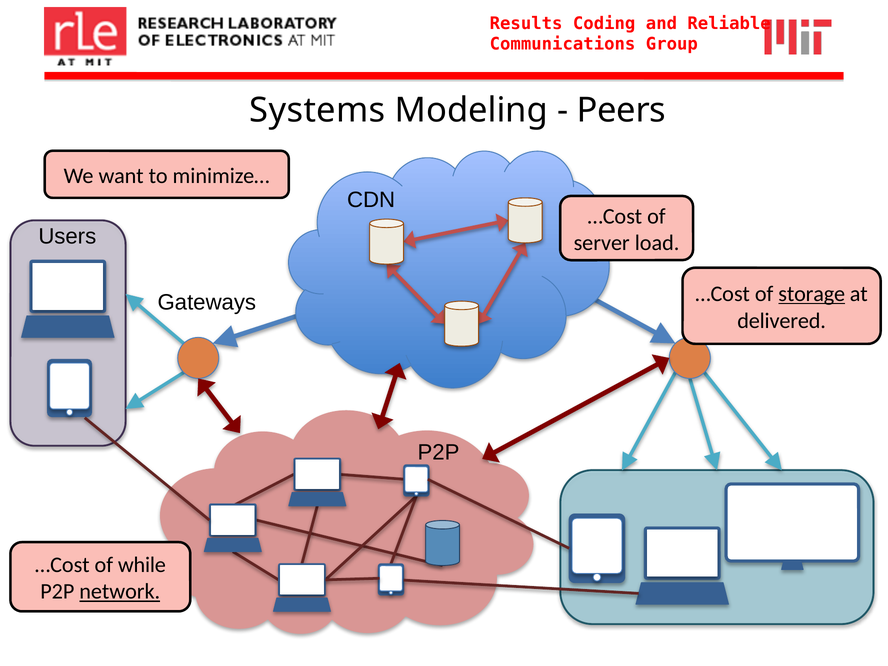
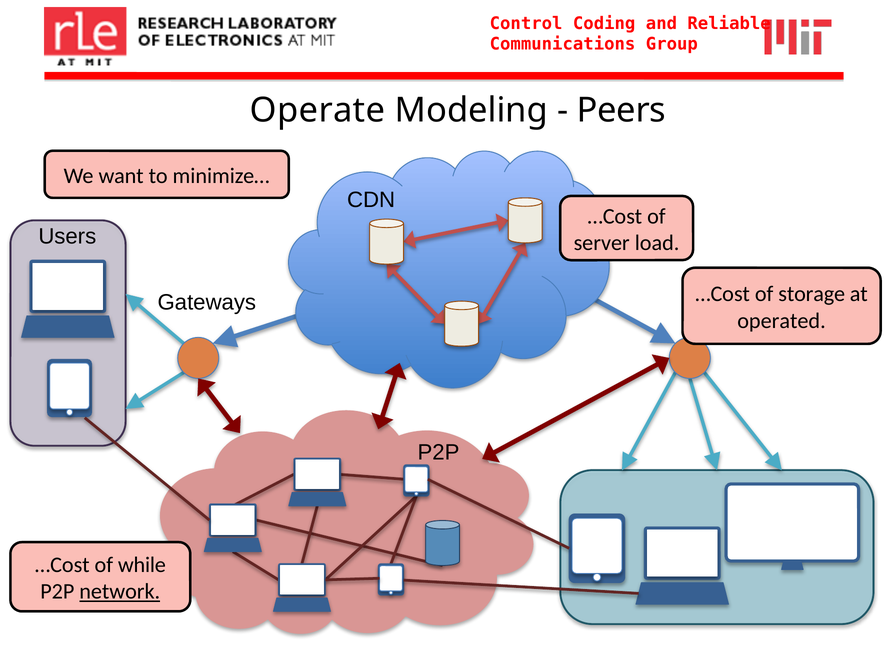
Results: Results -> Control
Systems: Systems -> Operate
storage underline: present -> none
delivered: delivered -> operated
